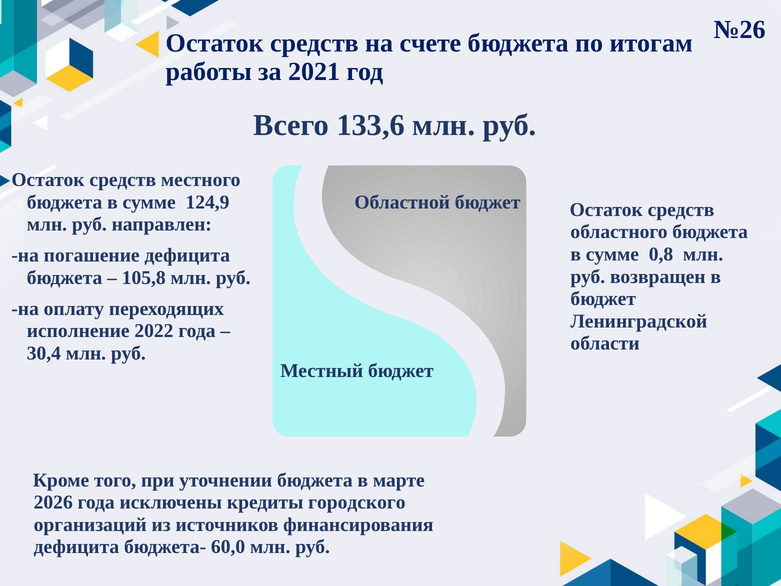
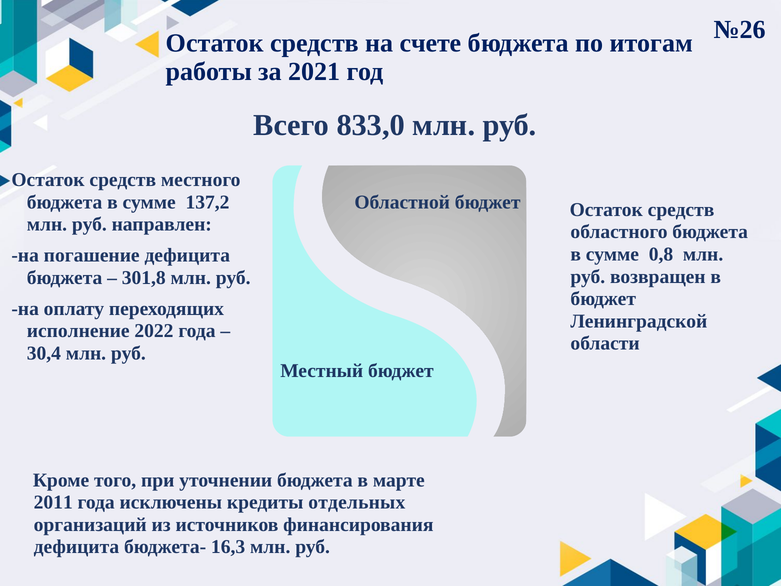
133,6: 133,6 -> 833,0
124,9: 124,9 -> 137,2
105,8: 105,8 -> 301,8
2026: 2026 -> 2011
городского: городского -> отдельных
60,0: 60,0 -> 16,3
